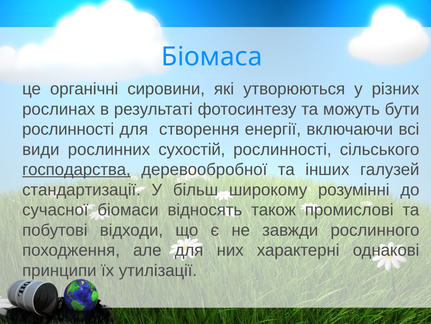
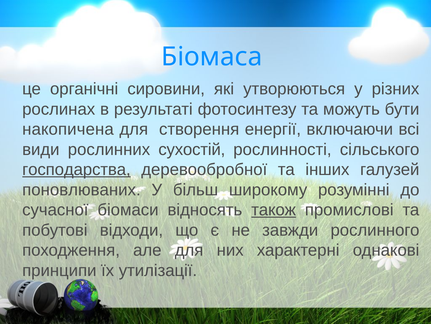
рослинності at (68, 129): рослинності -> накопичена
стандартизації: стандартизації -> поновлюваних
також underline: none -> present
